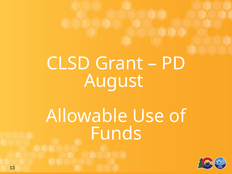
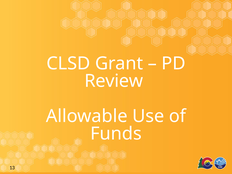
August: August -> Review
